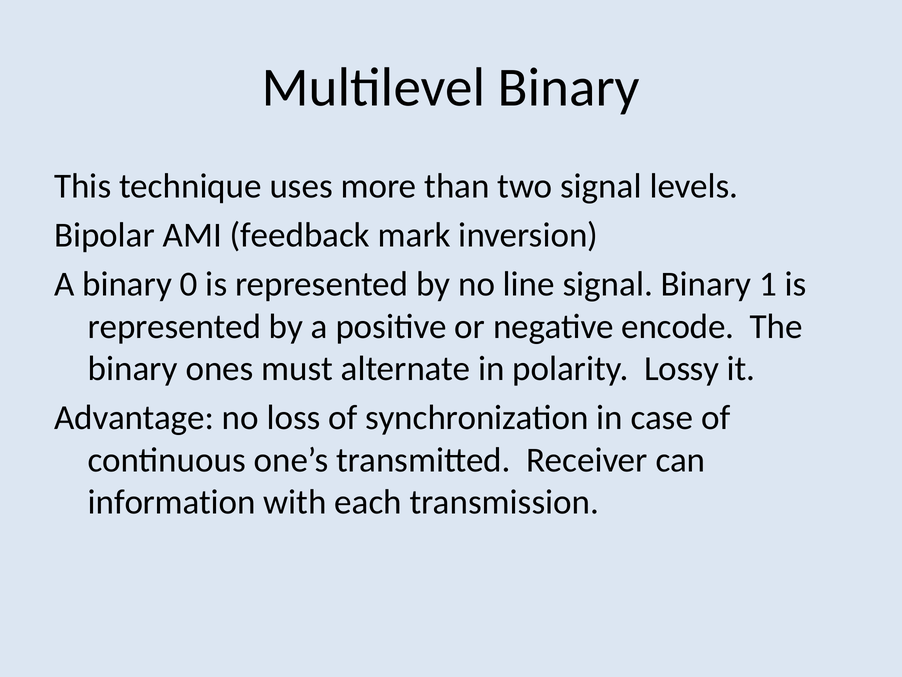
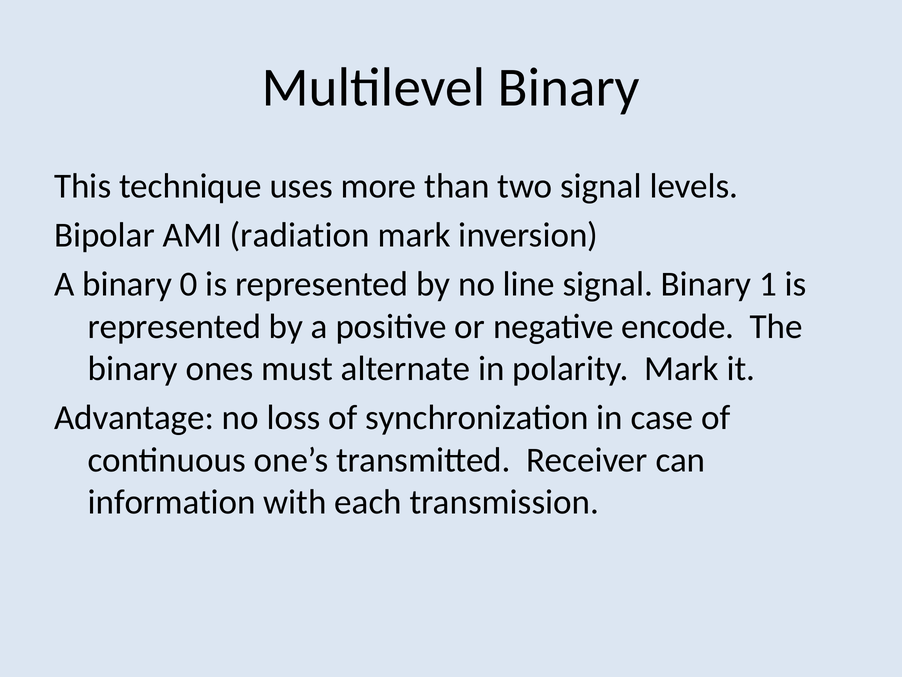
feedback: feedback -> radiation
polarity Lossy: Lossy -> Mark
